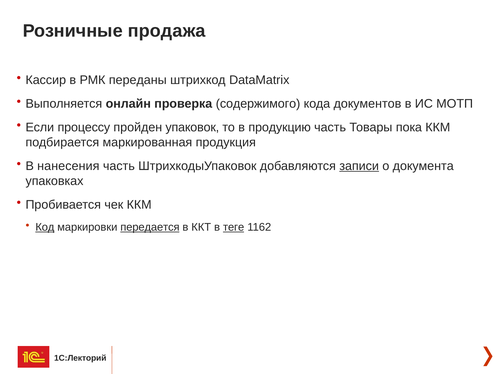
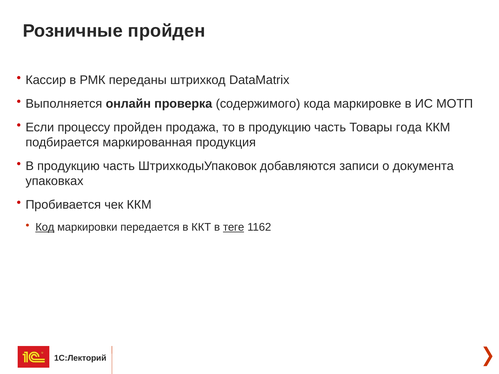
Розничные продажа: продажа -> пройден
документов: документов -> маркировке
упаковок: упаковок -> продажа
пока: пока -> года
нанесения at (68, 166): нанесения -> продукцию
записи underline: present -> none
передается underline: present -> none
